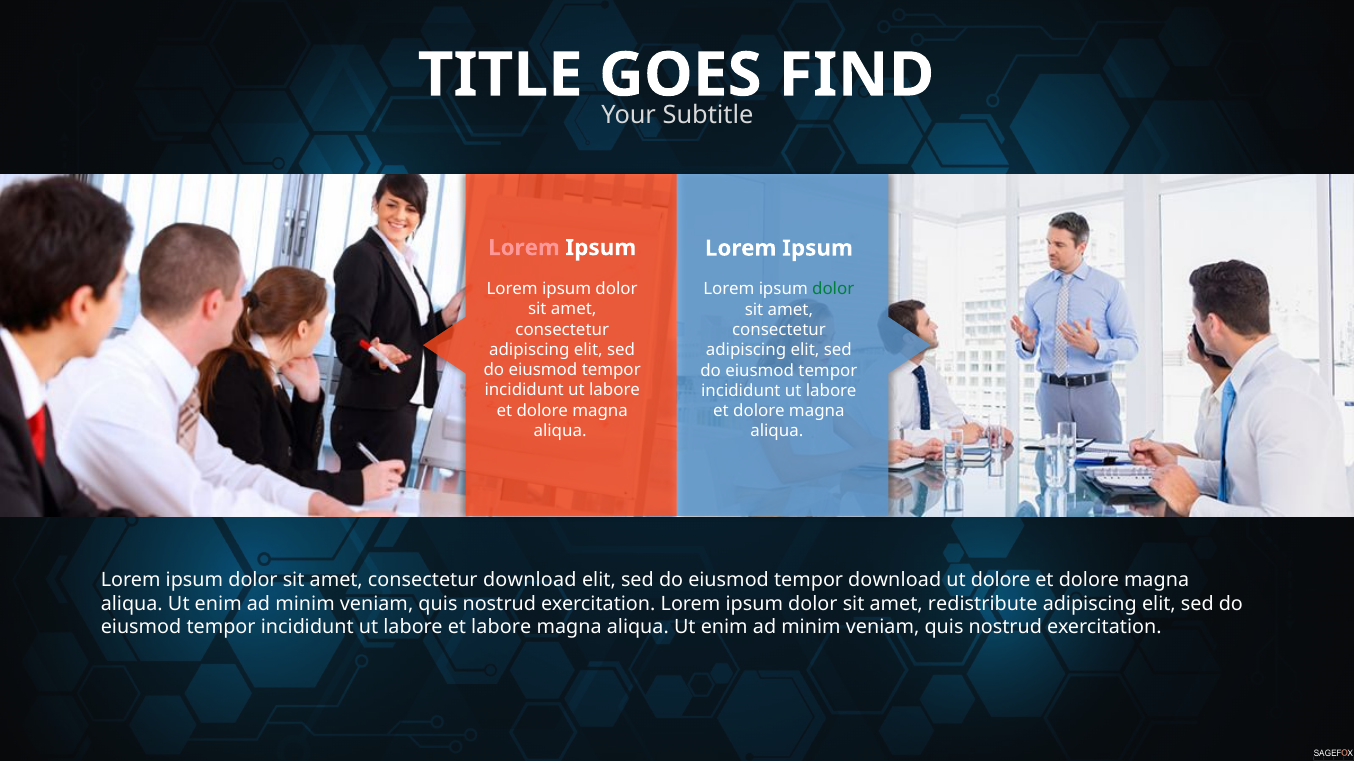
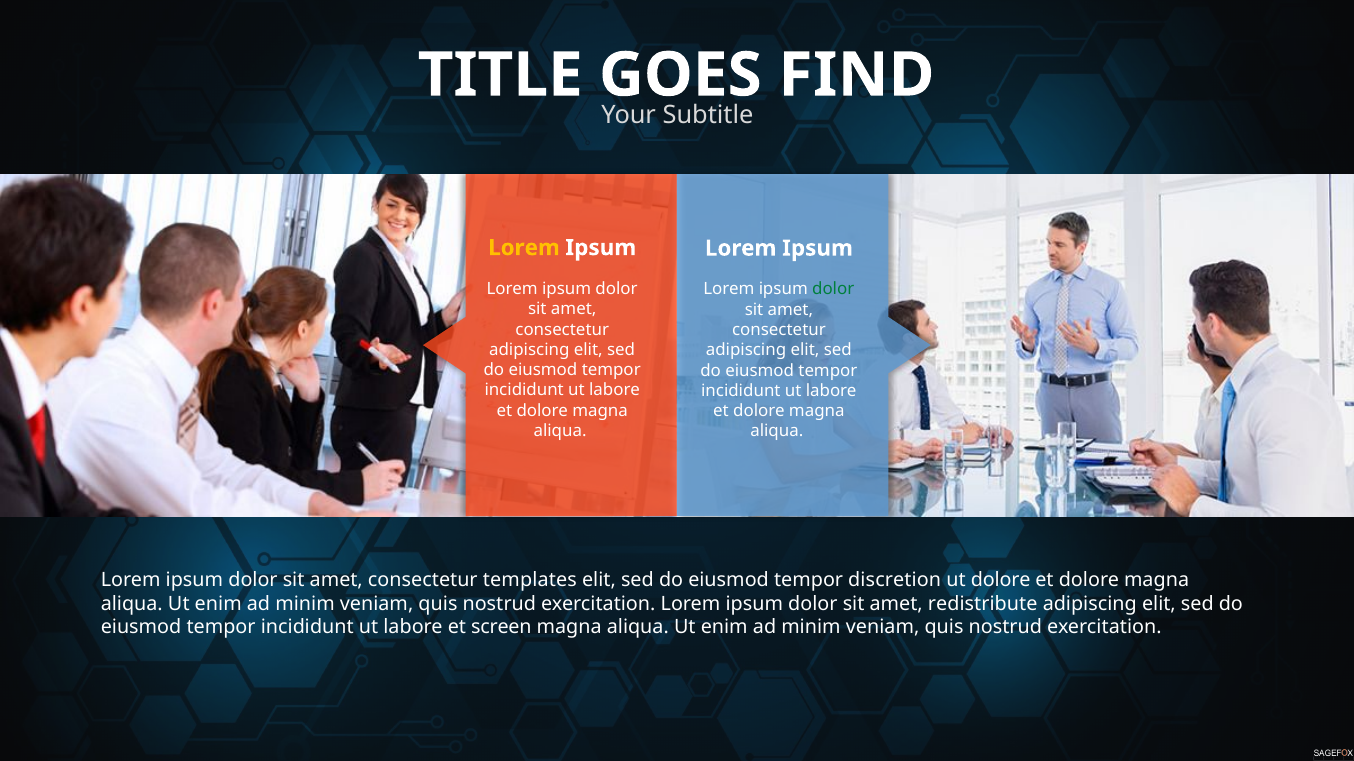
Lorem at (524, 248) colour: pink -> yellow
consectetur download: download -> templates
tempor download: download -> discretion
et labore: labore -> screen
